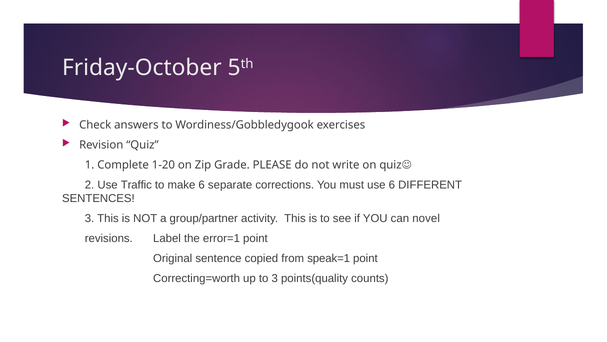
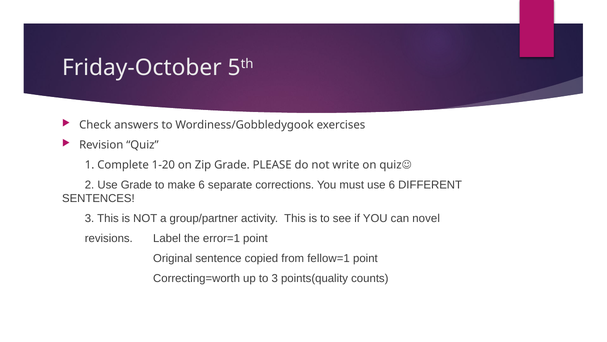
Use Traffic: Traffic -> Grade
speak=1: speak=1 -> fellow=1
